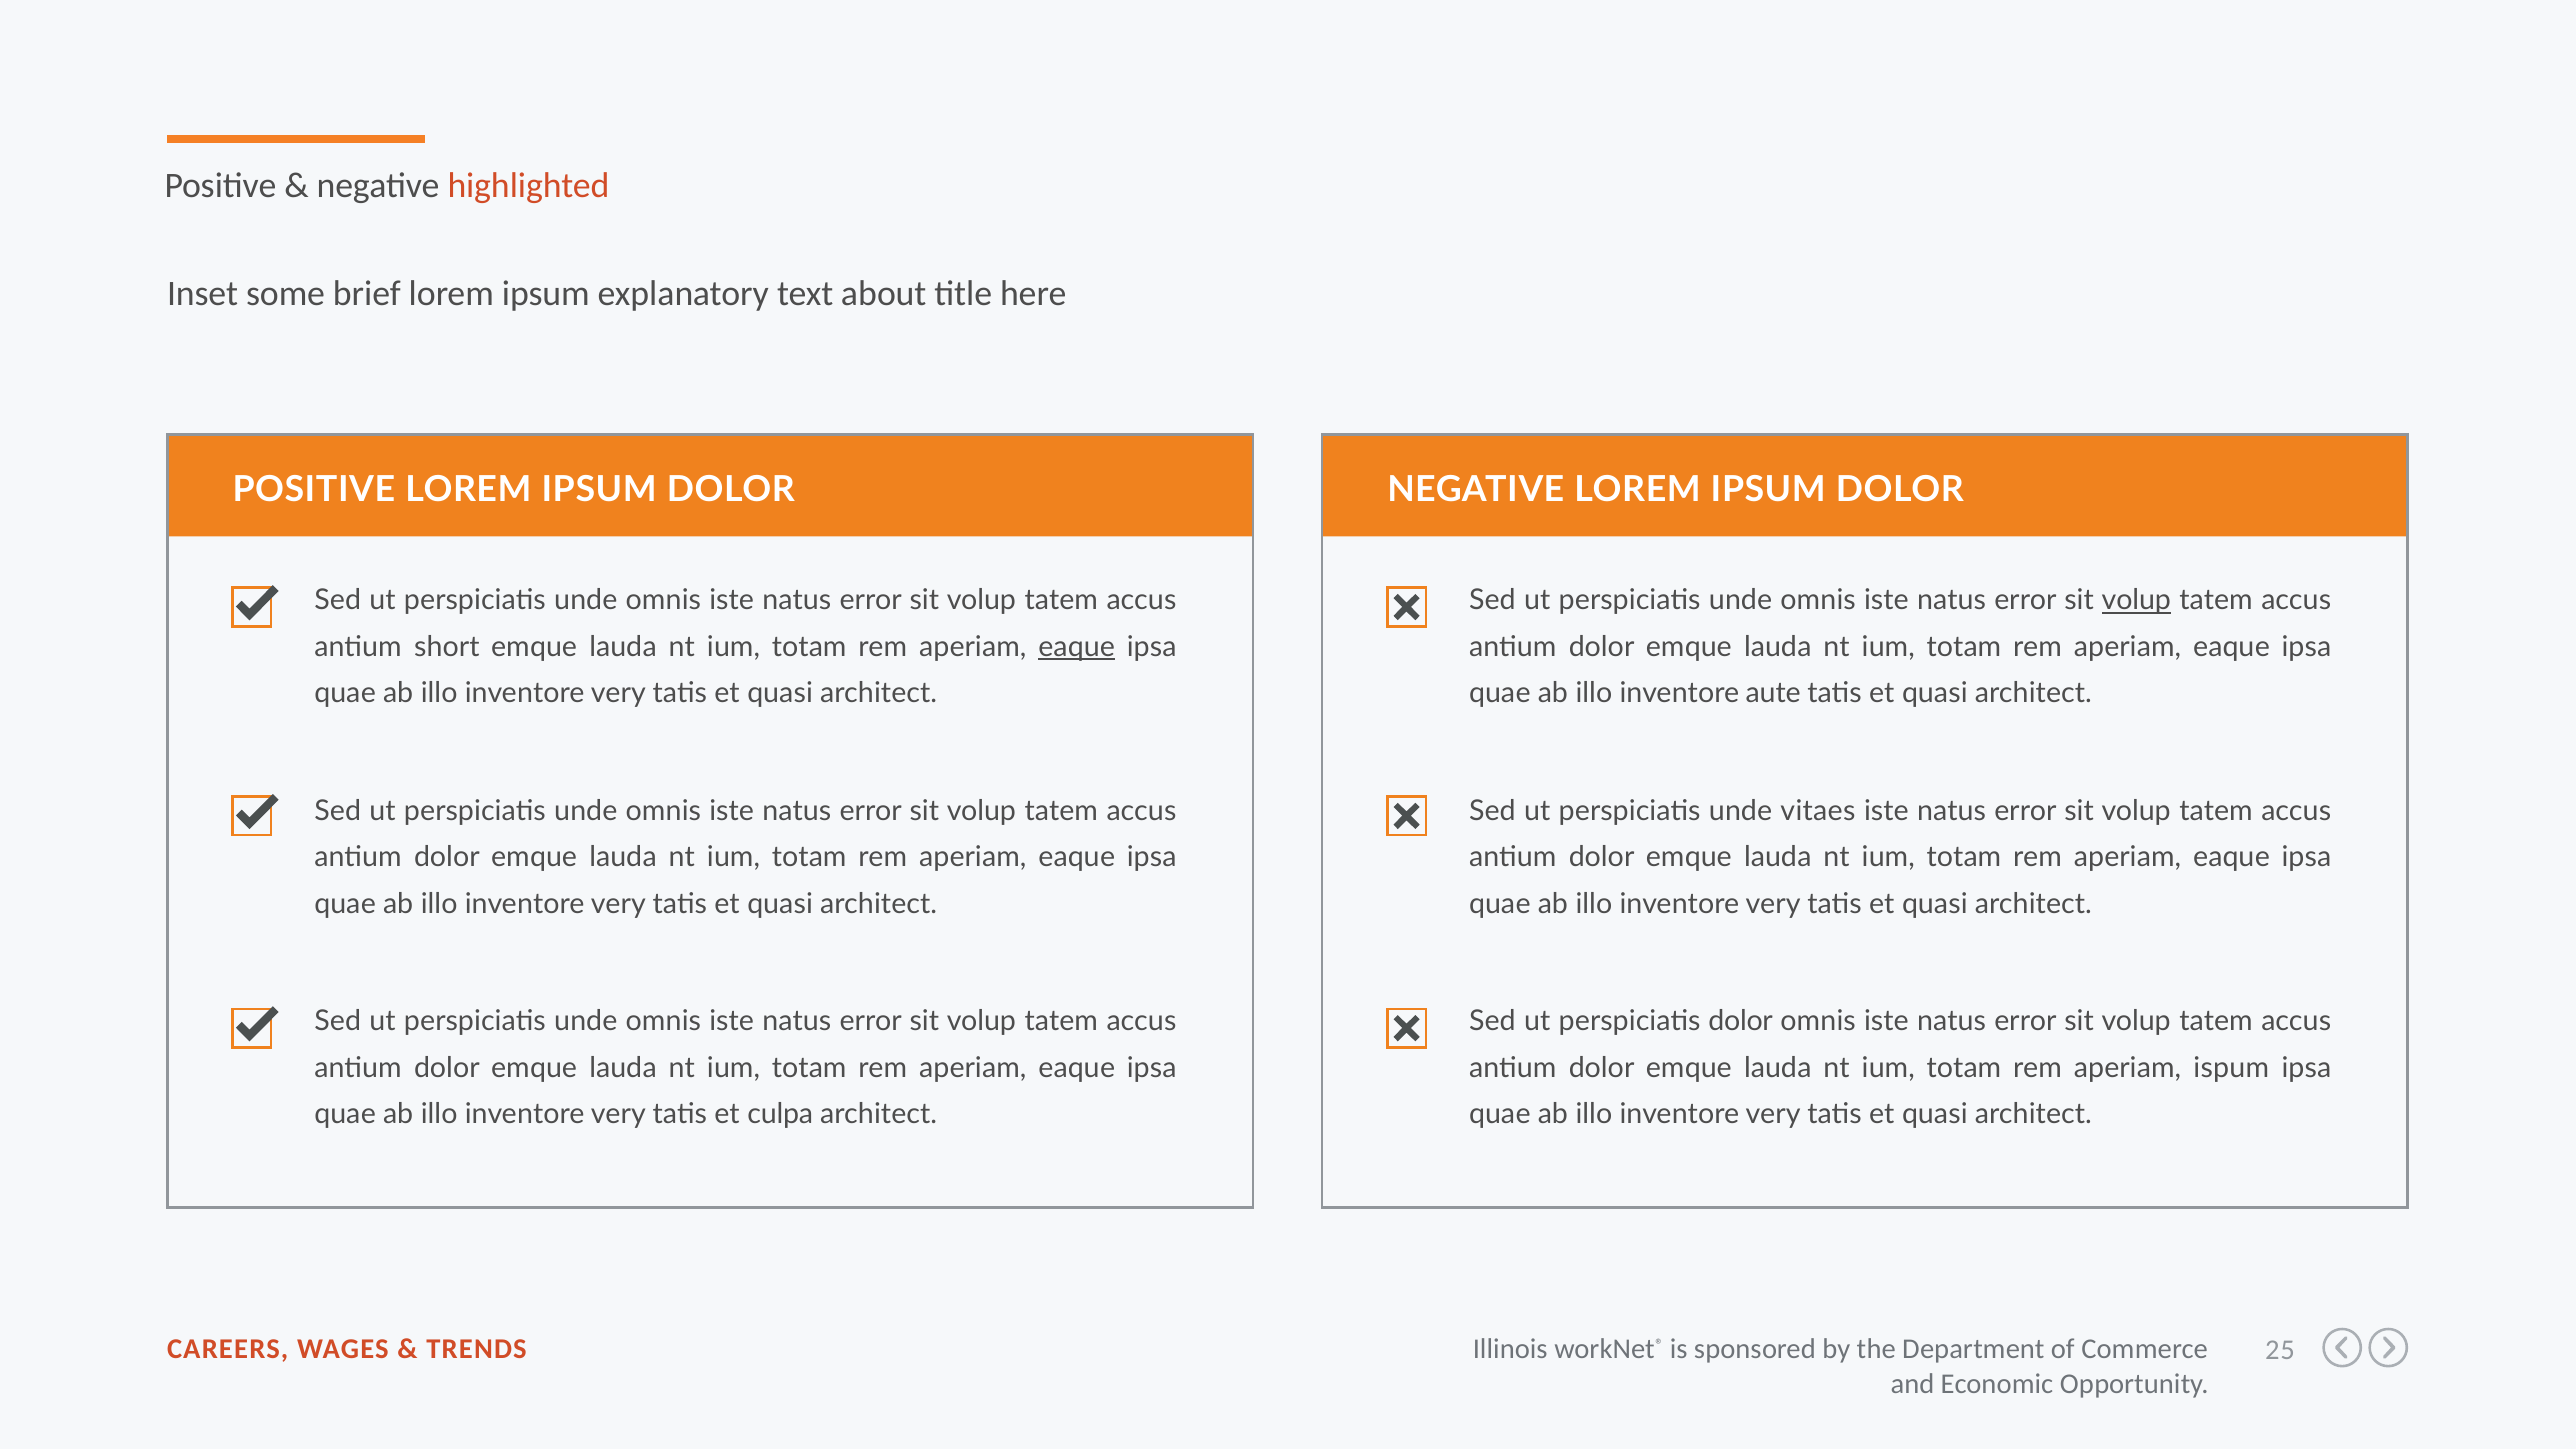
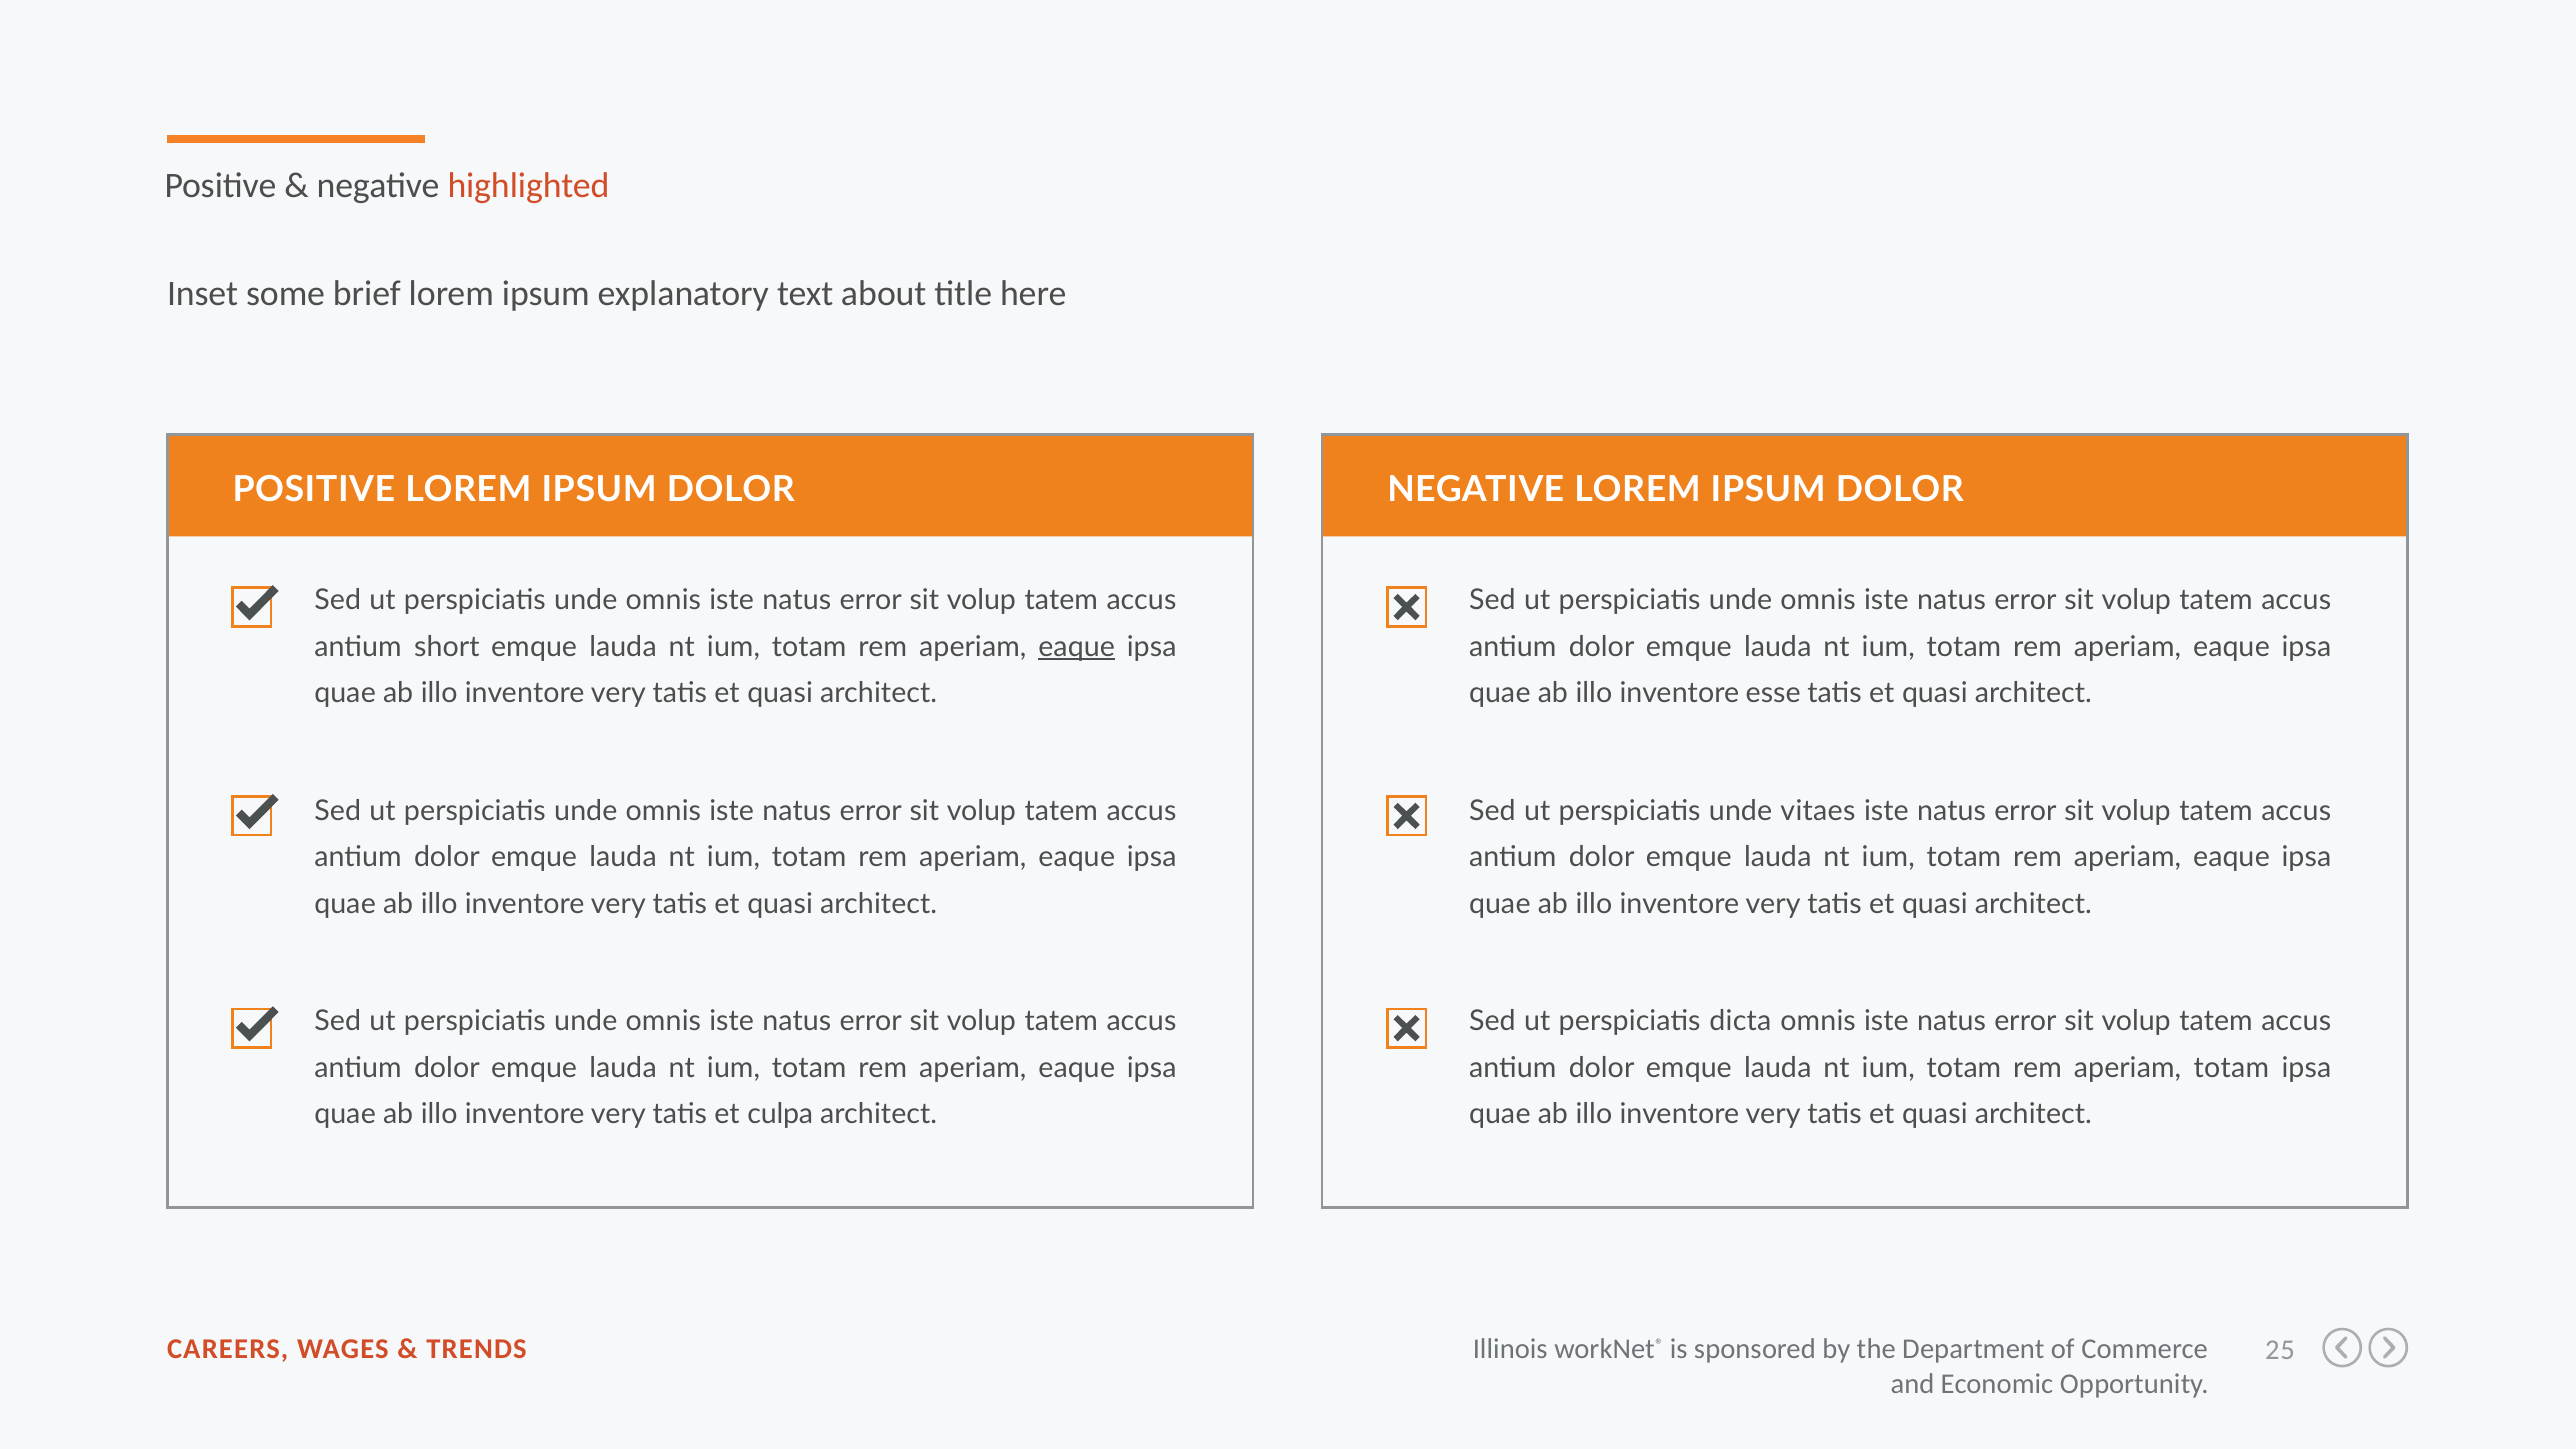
volup at (2136, 600) underline: present -> none
aute: aute -> esse
perspiciatis dolor: dolor -> dicta
aperiam ispum: ispum -> totam
